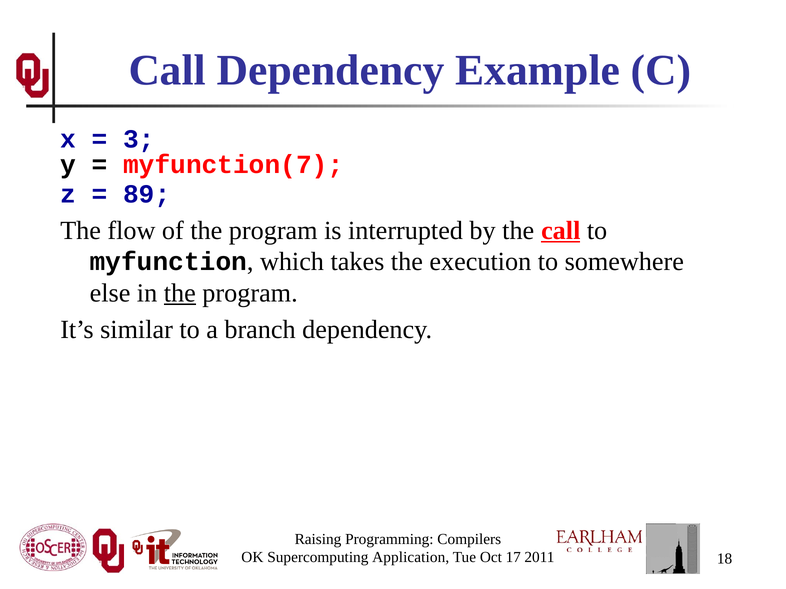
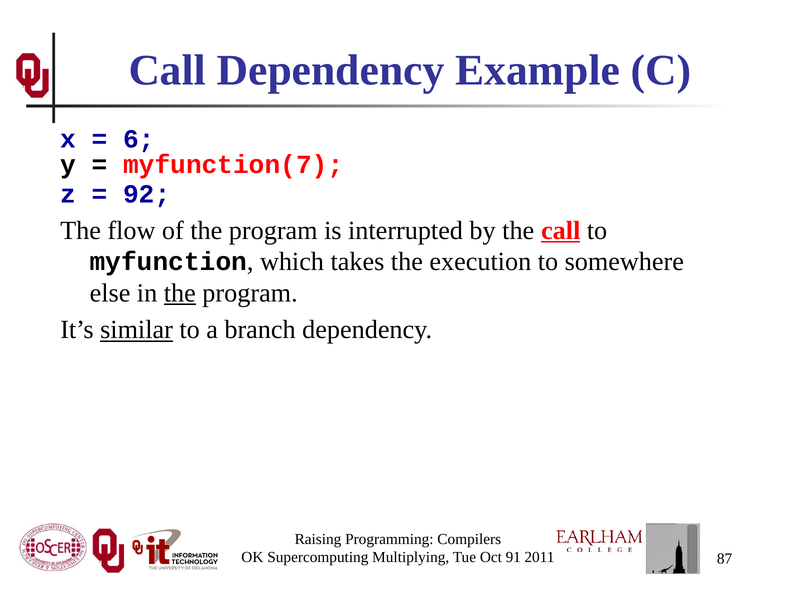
3: 3 -> 6
89: 89 -> 92
similar underline: none -> present
Application: Application -> Multiplying
17: 17 -> 91
18: 18 -> 87
